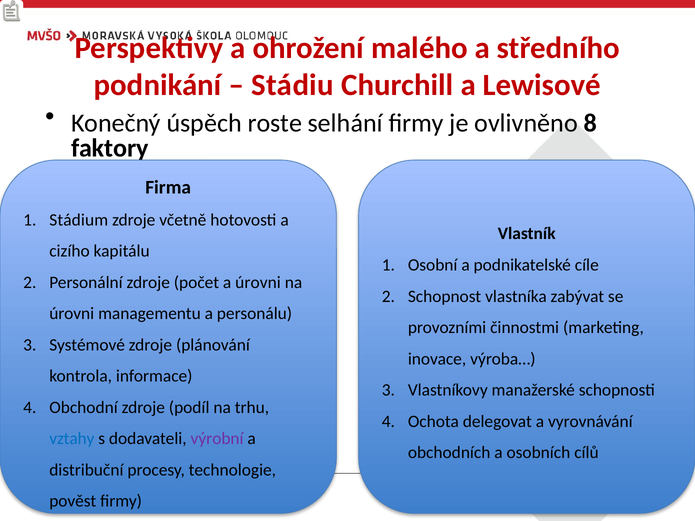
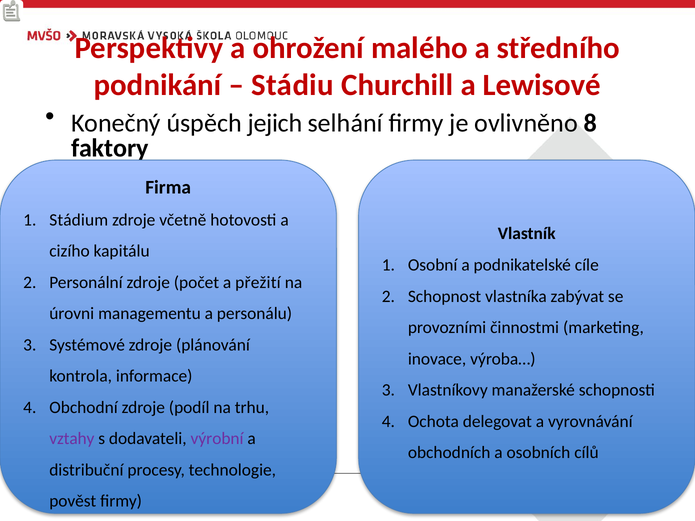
roste: roste -> jejich
a úrovni: úrovni -> přežití
vztahy colour: blue -> purple
